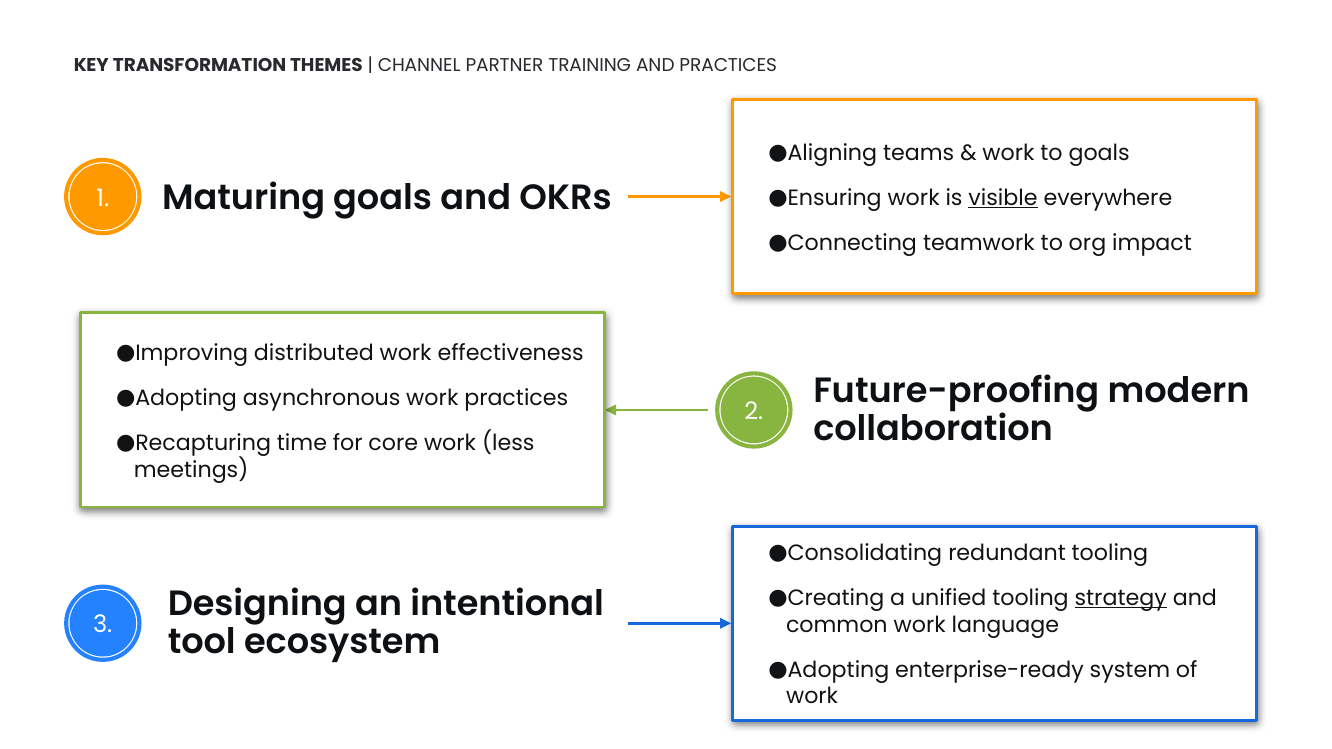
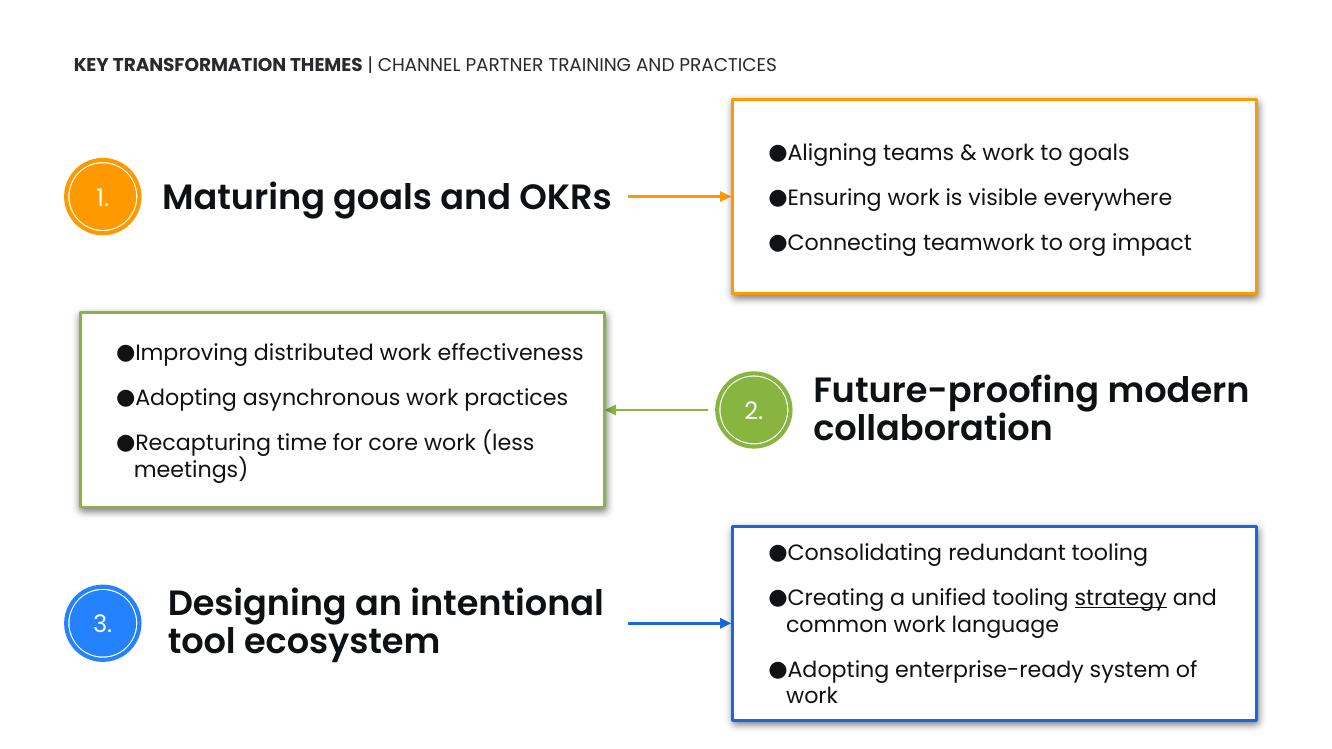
visible underline: present -> none
